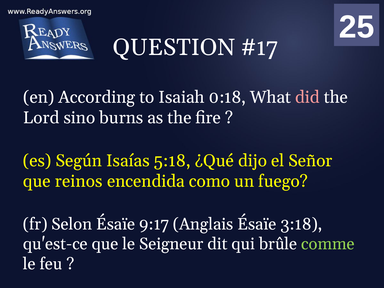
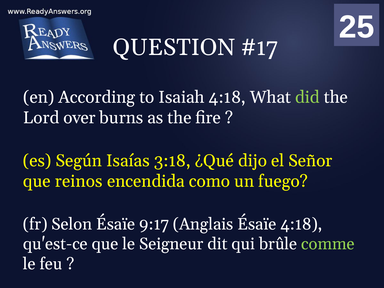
Isaiah 0:18: 0:18 -> 4:18
did colour: pink -> light green
sino: sino -> over
5:18: 5:18 -> 3:18
Ésaïe 3:18: 3:18 -> 4:18
